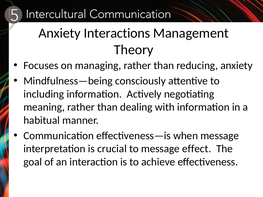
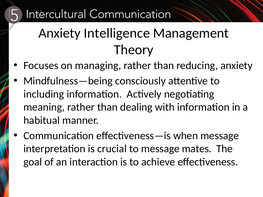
Interactions: Interactions -> Intelligence
effect: effect -> mates
